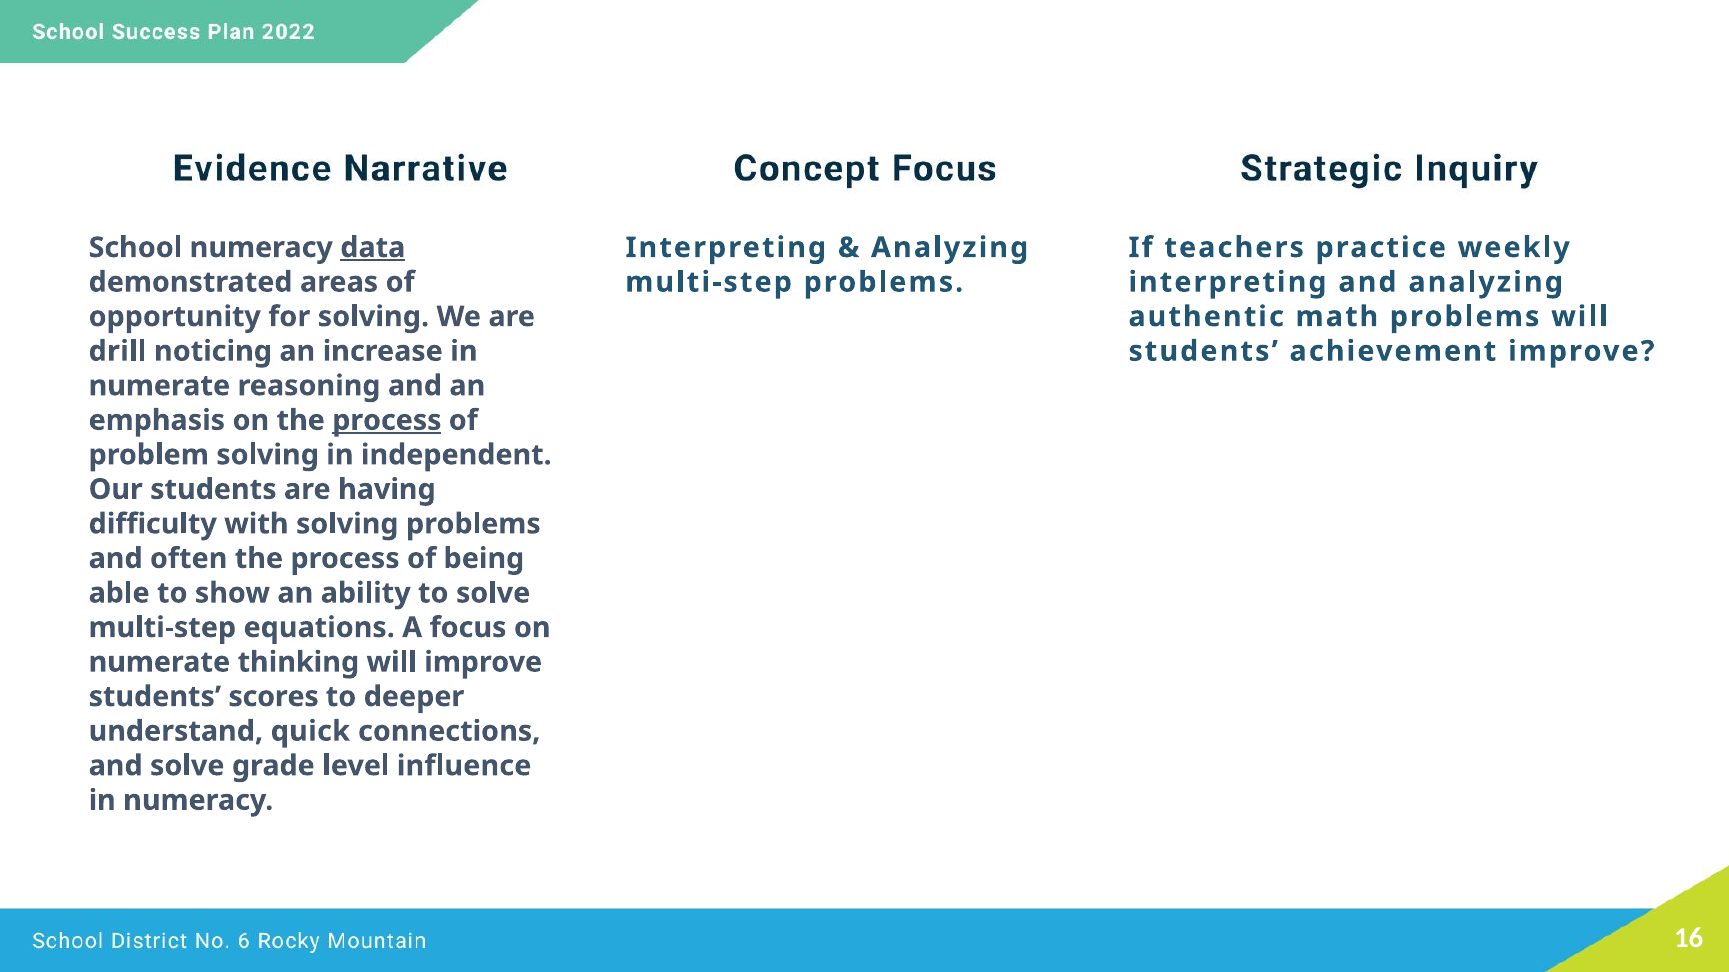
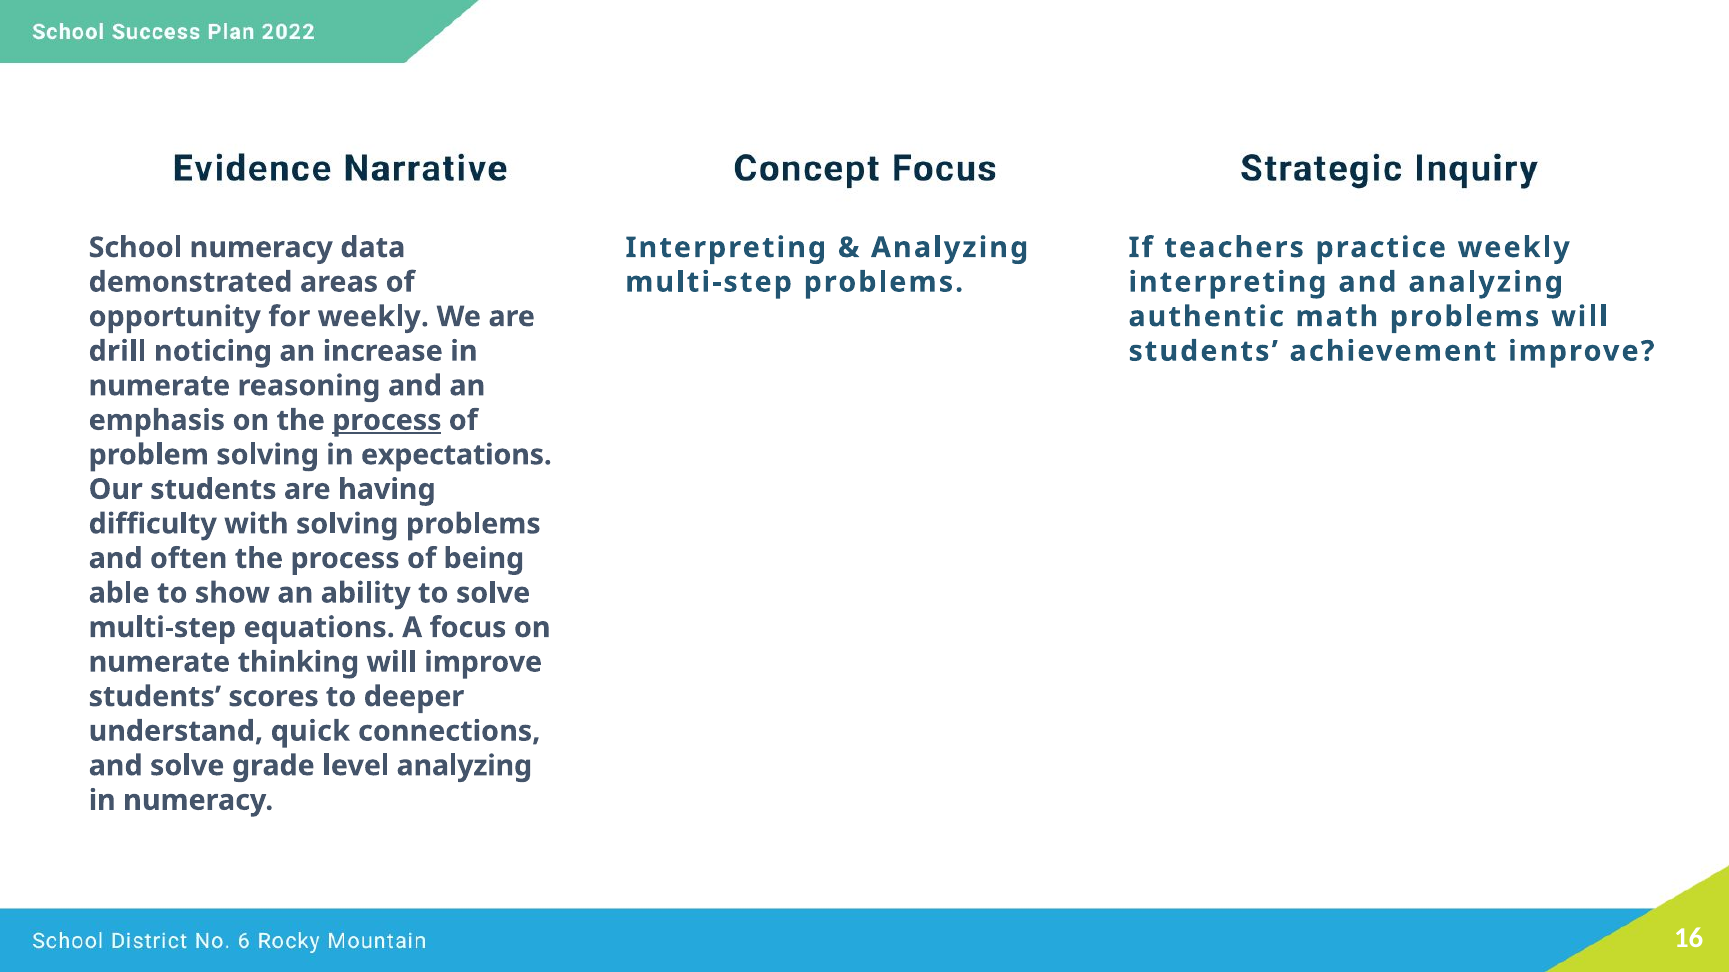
data underline: present -> none
for solving: solving -> weekly
independent: independent -> expectations
level influence: influence -> analyzing
